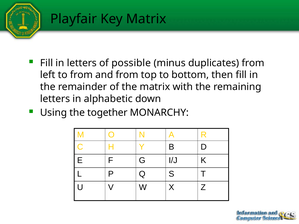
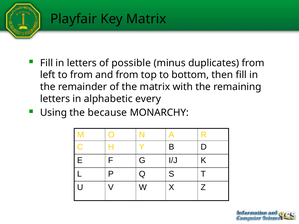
down: down -> every
together: together -> because
